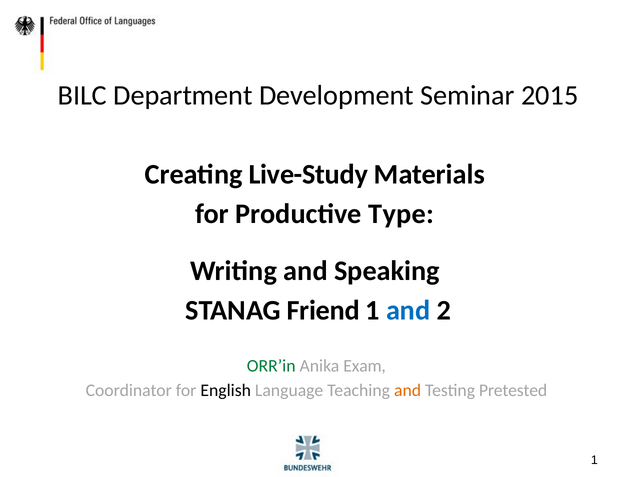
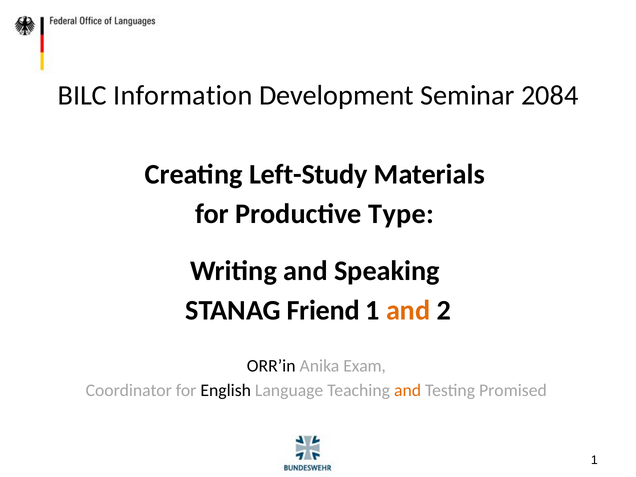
Department: Department -> Information
2015: 2015 -> 2084
Live-Study: Live-Study -> Left-Study
and at (408, 311) colour: blue -> orange
ORR’in colour: green -> black
Pretested: Pretested -> Promised
